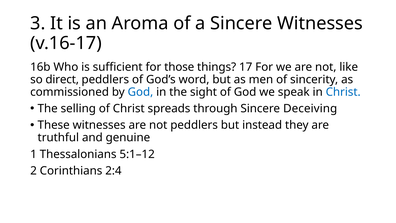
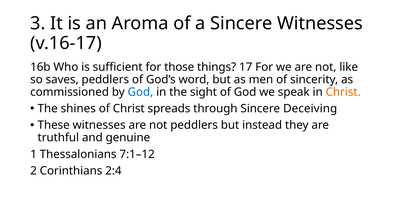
direct: direct -> saves
Christ at (343, 92) colour: blue -> orange
selling: selling -> shines
5:1–12: 5:1–12 -> 7:1–12
